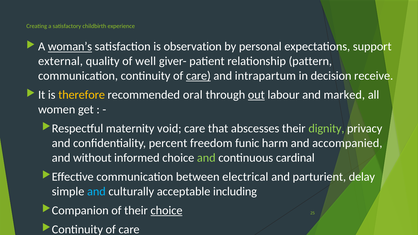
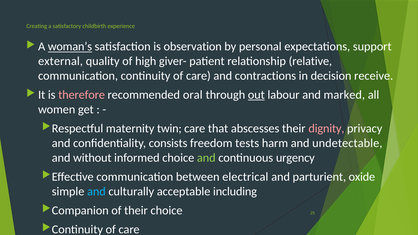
well: well -> high
pattern: pattern -> relative
care at (198, 76) underline: present -> none
intrapartum: intrapartum -> contractions
therefore colour: yellow -> pink
void: void -> twin
dignity colour: light green -> pink
percent: percent -> consists
funic: funic -> tests
accompanied: accompanied -> undetectable
cardinal: cardinal -> urgency
delay: delay -> oxide
choice at (167, 210) underline: present -> none
